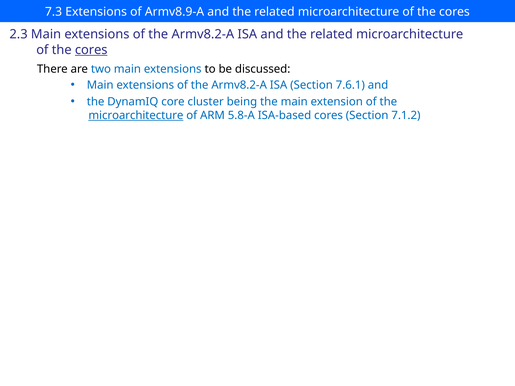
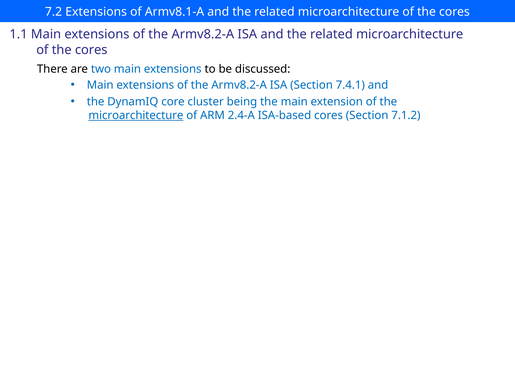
7.3: 7.3 -> 7.2
Armv8.9-A: Armv8.9-A -> Armv8.1-A
2.3: 2.3 -> 1.1
cores at (91, 50) underline: present -> none
7.6.1: 7.6.1 -> 7.4.1
5.8-A: 5.8-A -> 2.4-A
